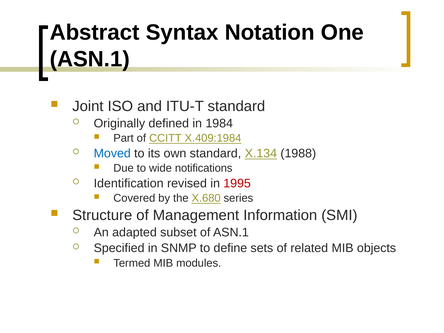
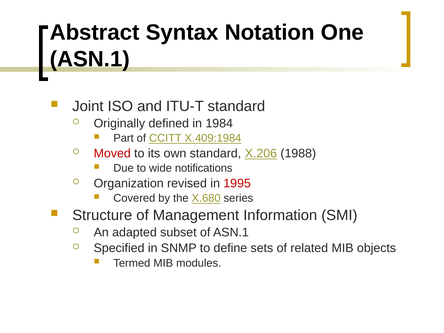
Moved colour: blue -> red
X.134: X.134 -> X.206
Identification: Identification -> Organization
